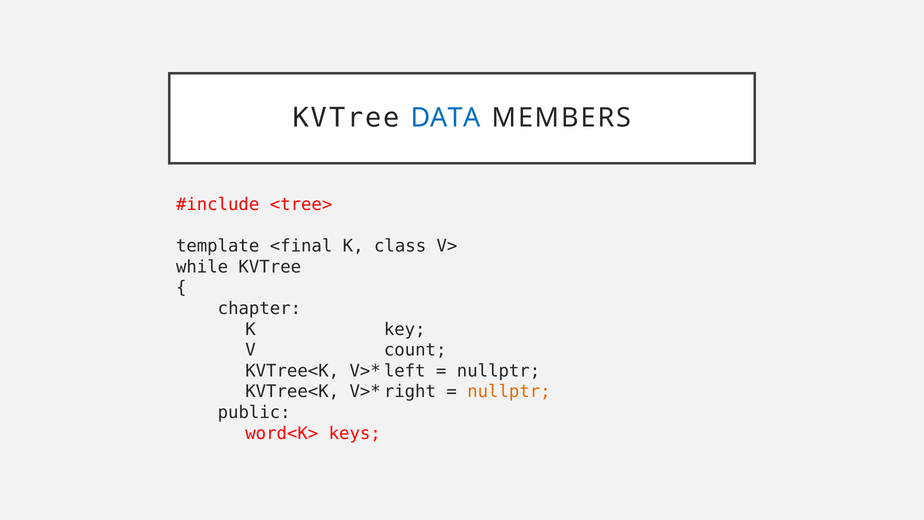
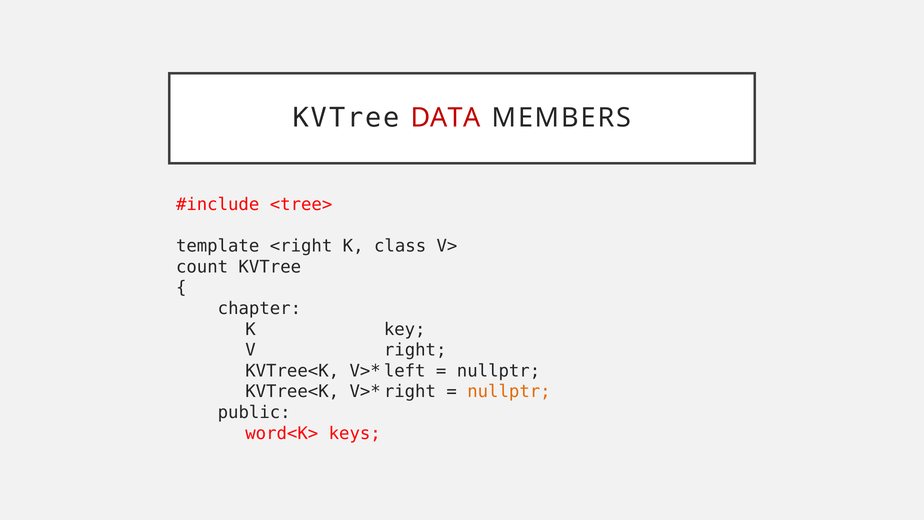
DATA colour: blue -> red
<final: <final -> <right
while: while -> count
count: count -> right
